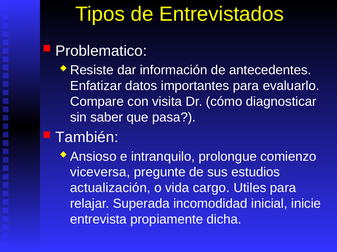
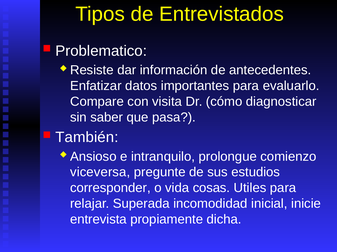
actualización: actualización -> corresponder
cargo: cargo -> cosas
